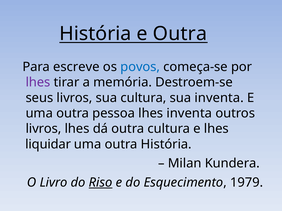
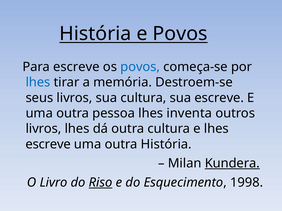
e Outra: Outra -> Povos
lhes at (38, 82) colour: purple -> blue
sua inventa: inventa -> escreve
liquidar at (48, 145): liquidar -> escreve
Kundera underline: none -> present
1979: 1979 -> 1998
